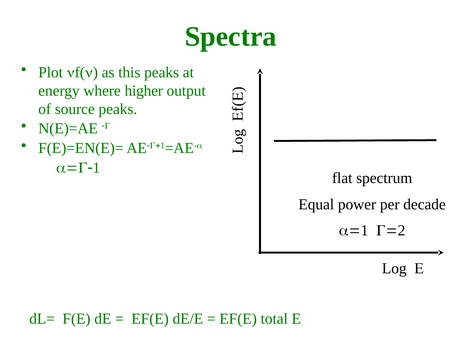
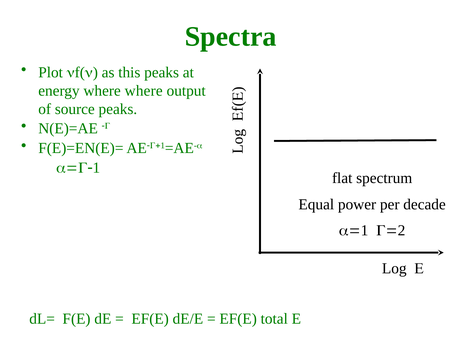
where higher: higher -> where
